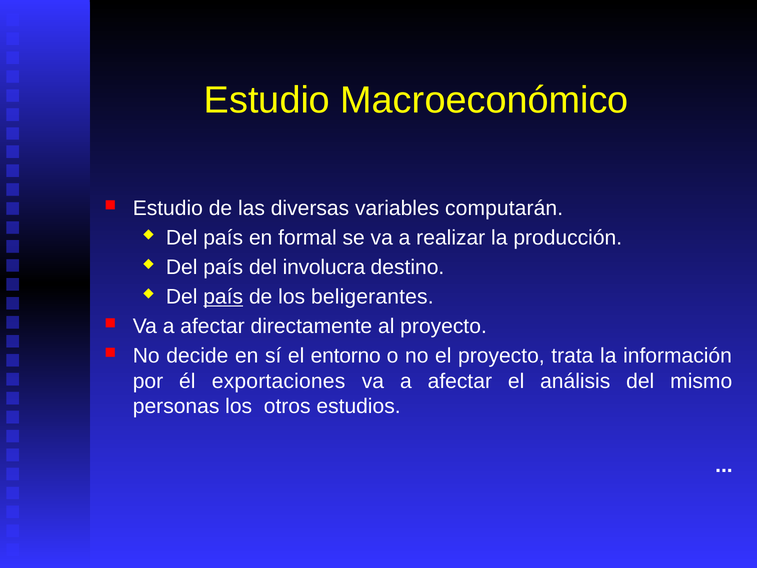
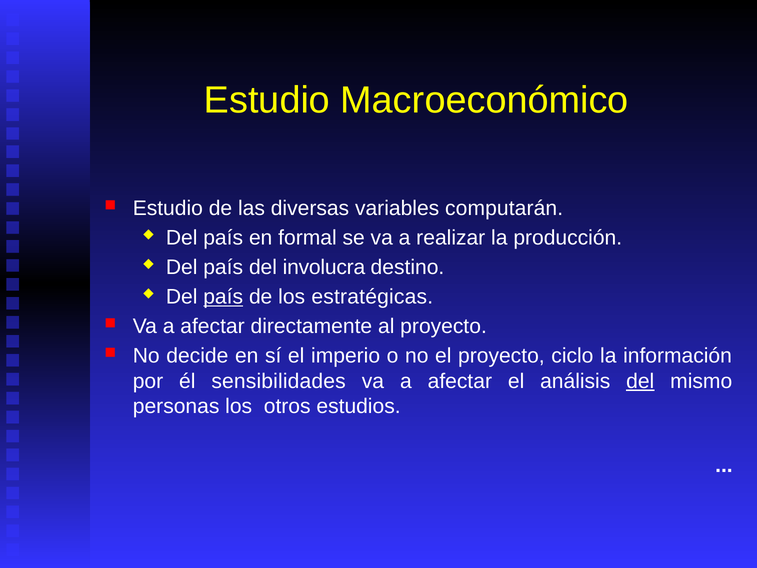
beligerantes: beligerantes -> estratégicas
entorno: entorno -> imperio
trata: trata -> ciclo
exportaciones: exportaciones -> sensibilidades
del at (640, 381) underline: none -> present
